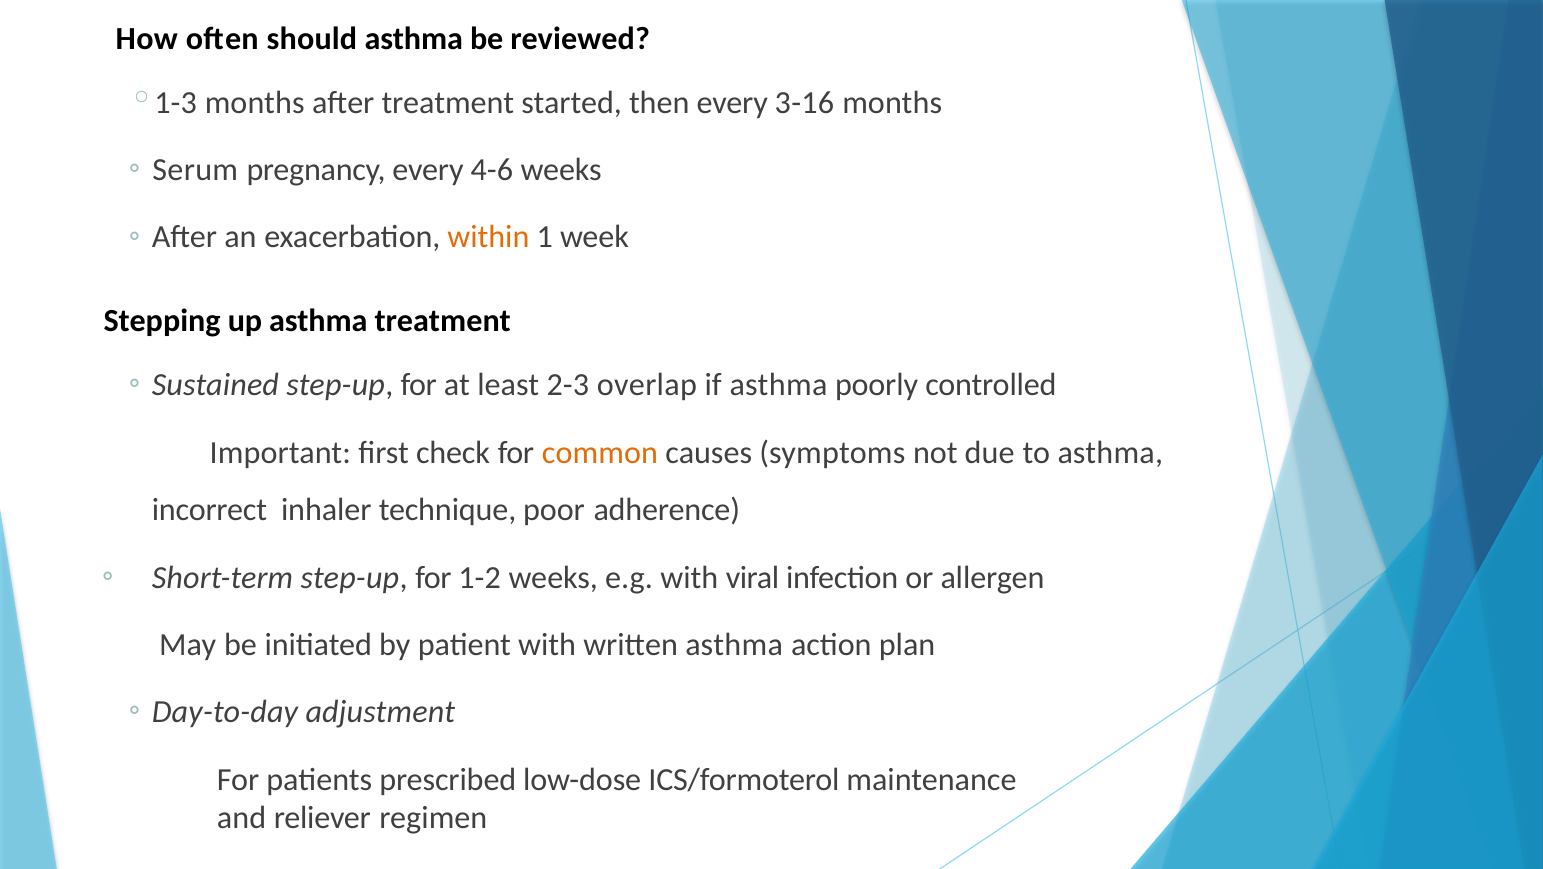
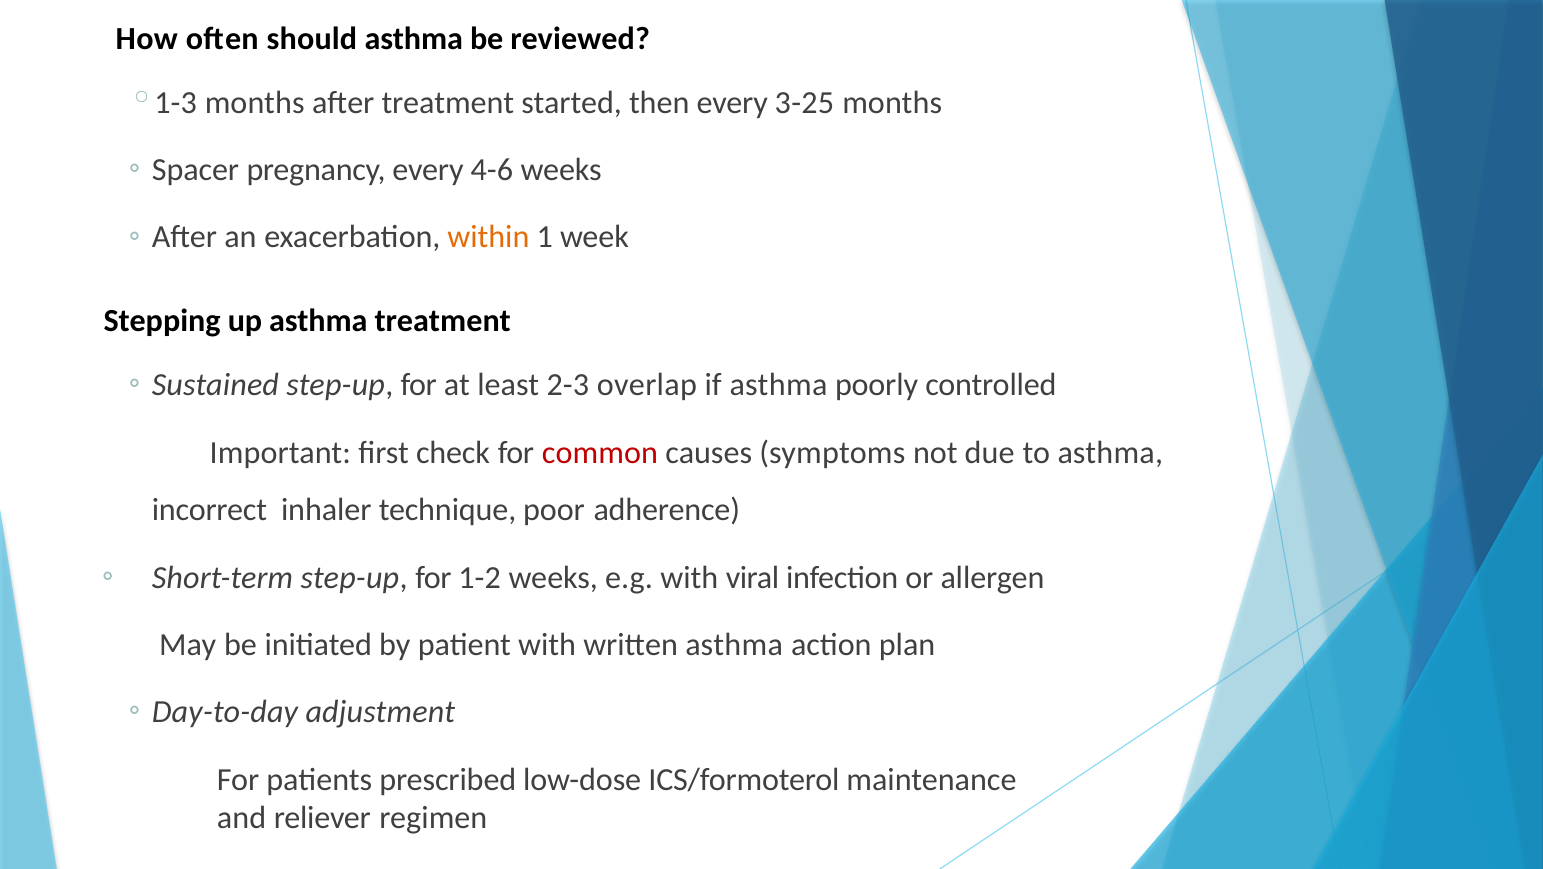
3-16: 3-16 -> 3-25
Serum: Serum -> Spacer
common colour: orange -> red
